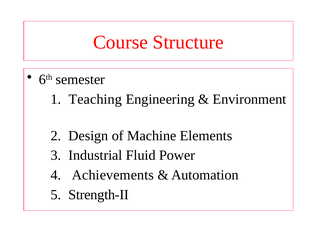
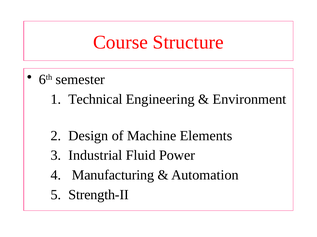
Teaching: Teaching -> Technical
Achievements: Achievements -> Manufacturing
